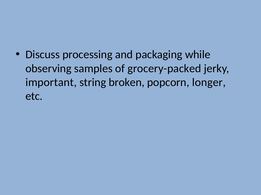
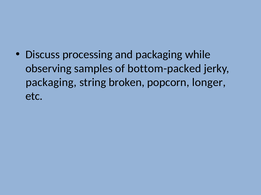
grocery-packed: grocery-packed -> bottom-packed
important at (51, 83): important -> packaging
